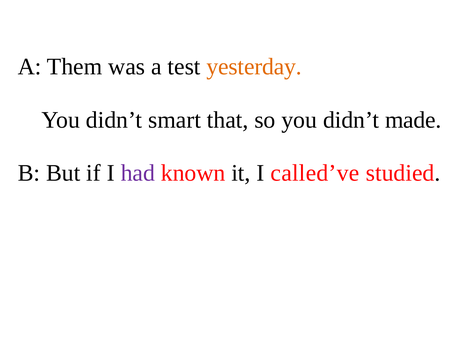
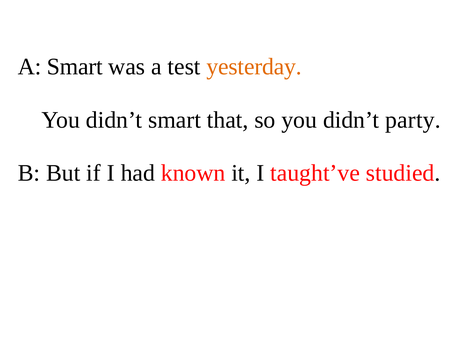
A Them: Them -> Smart
made: made -> party
had colour: purple -> black
called’ve: called’ve -> taught’ve
